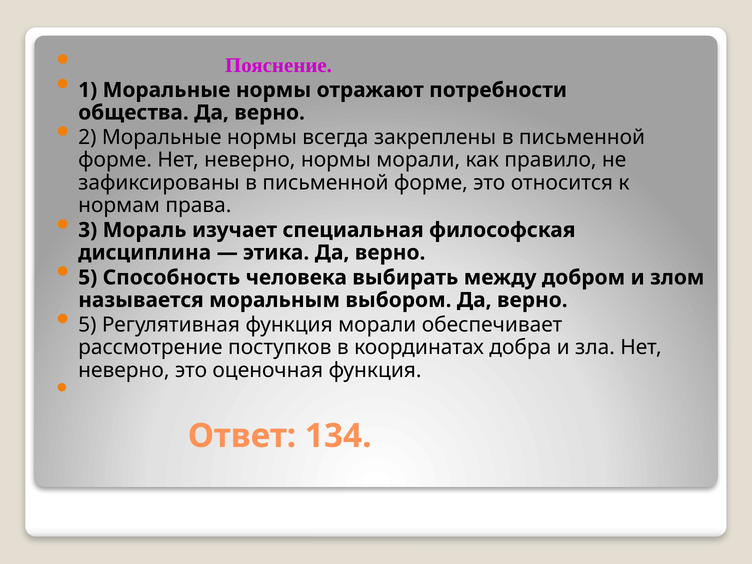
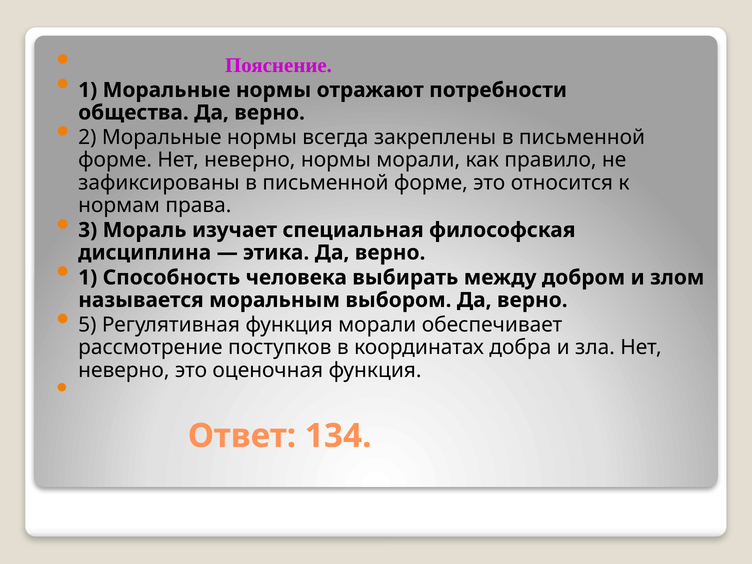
5 at (88, 278): 5 -> 1
